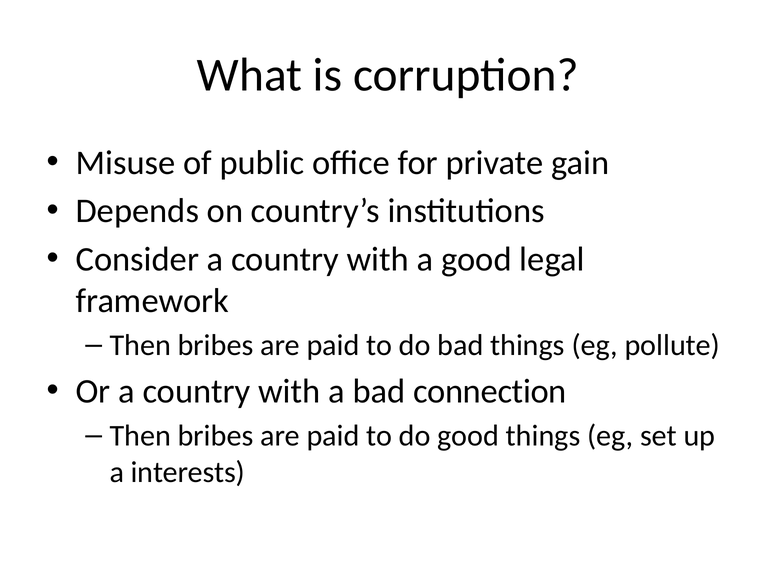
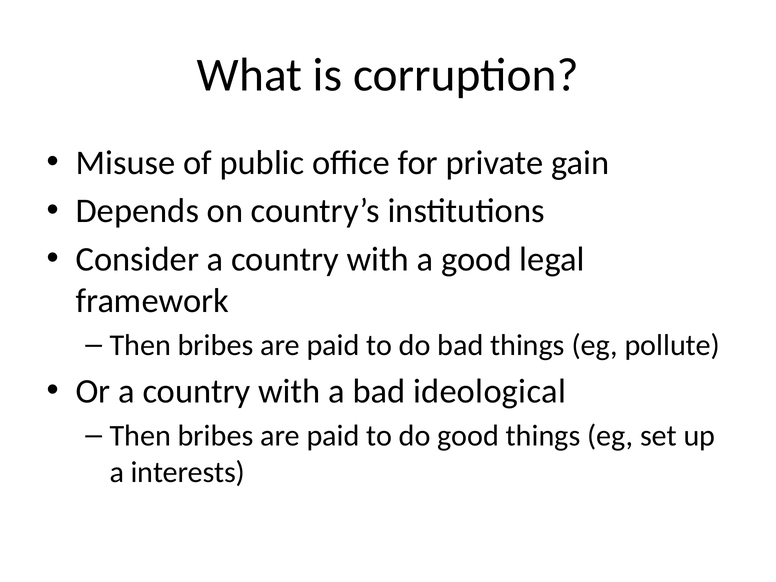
connection: connection -> ideological
